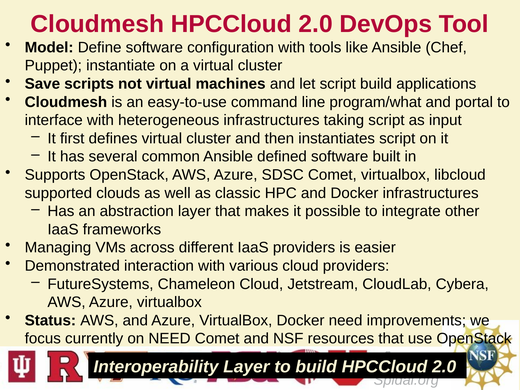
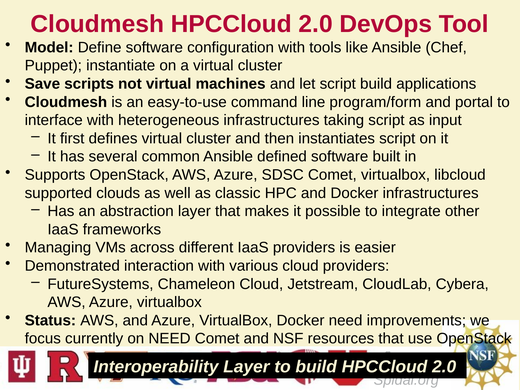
program/what: program/what -> program/form
